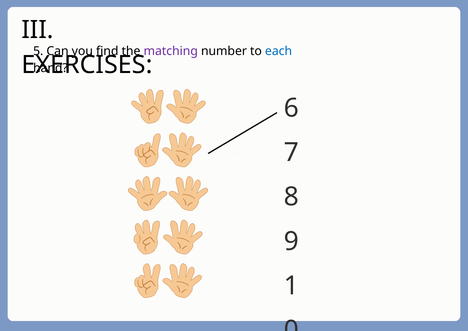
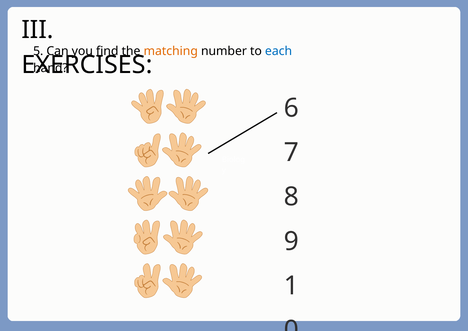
matching colour: purple -> orange
